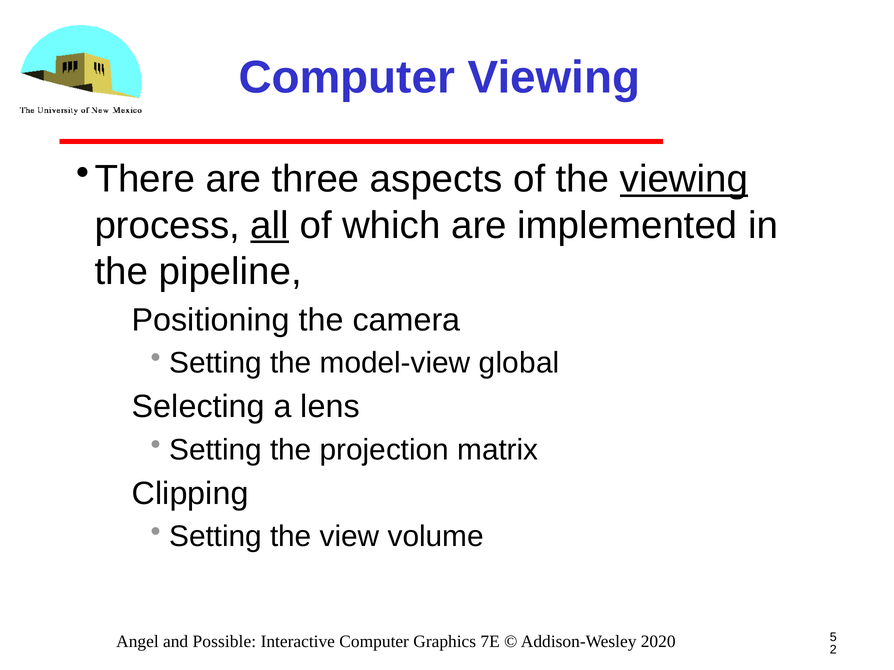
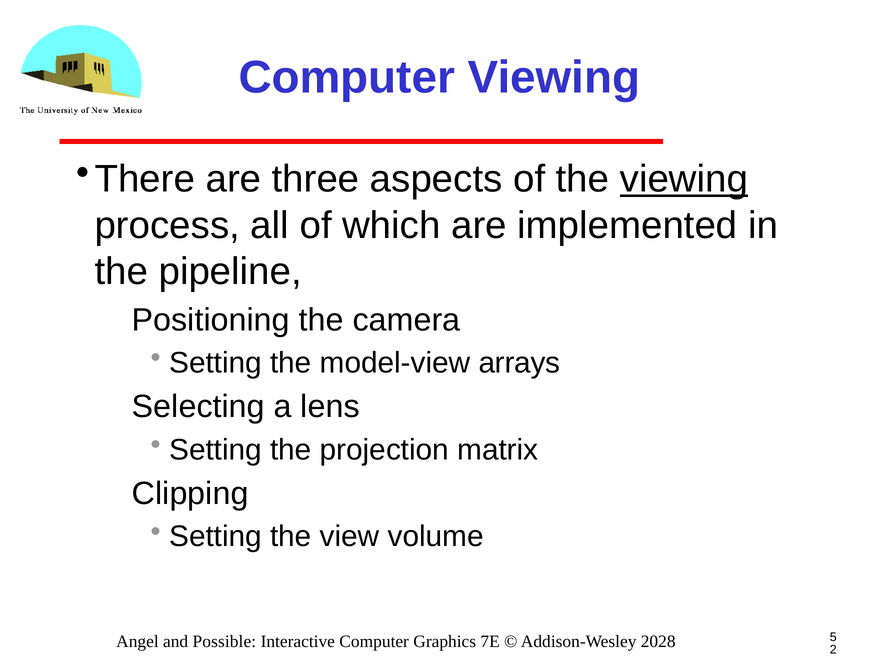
all underline: present -> none
global: global -> arrays
2020: 2020 -> 2028
